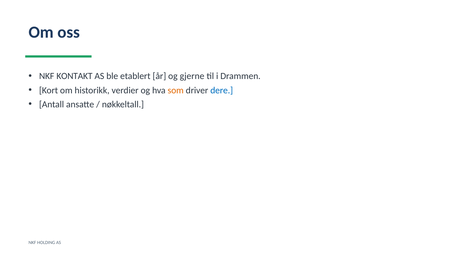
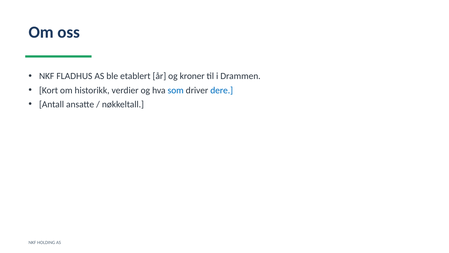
KONTAKT: KONTAKT -> FLADHUS
gjerne: gjerne -> kroner
som colour: orange -> blue
